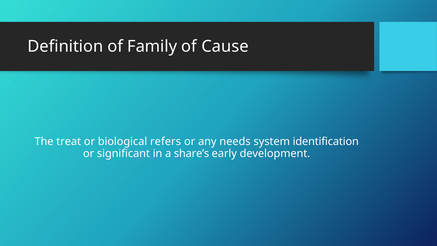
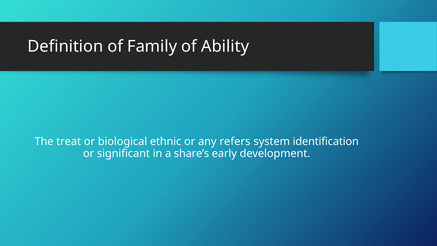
Cause: Cause -> Ability
refers: refers -> ethnic
needs: needs -> refers
